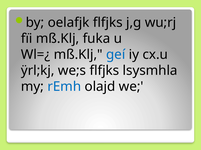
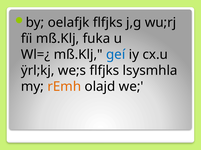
rEmh colour: blue -> orange
